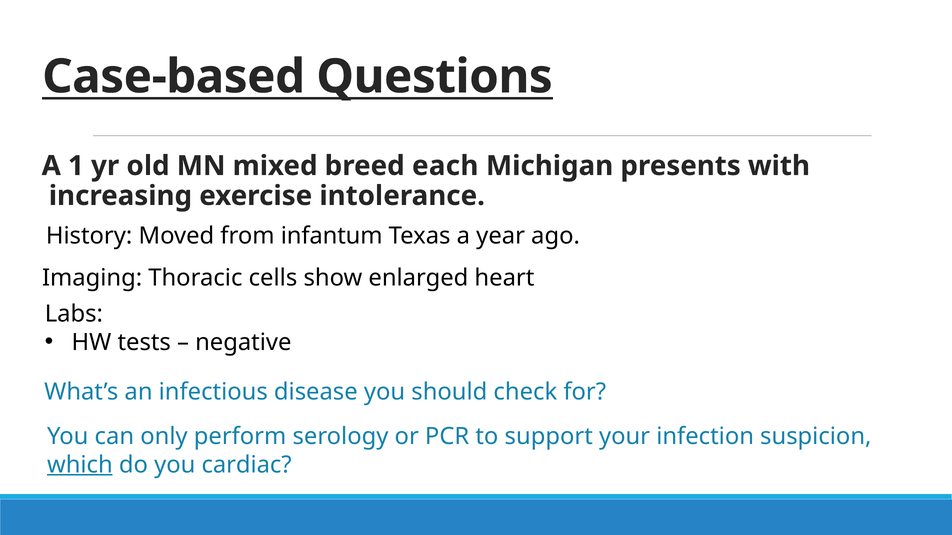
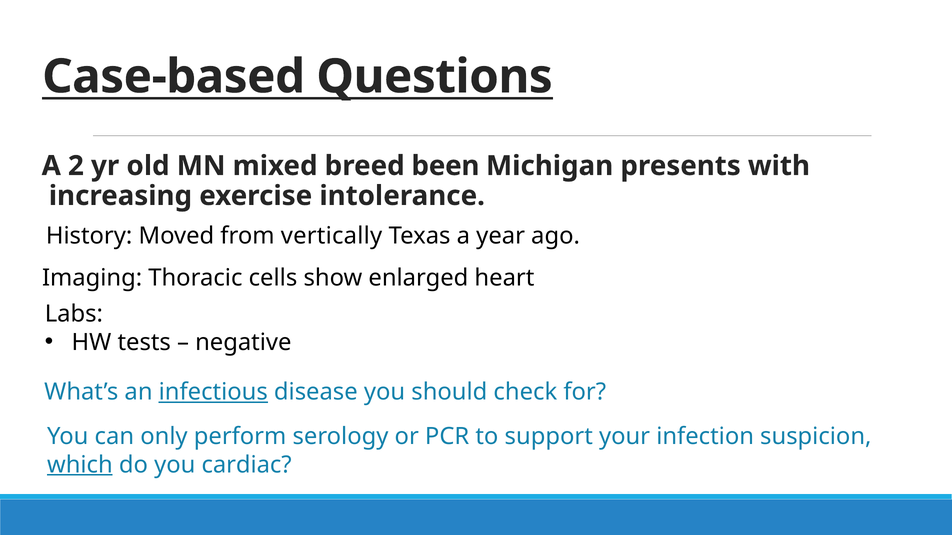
1: 1 -> 2
each: each -> been
infantum: infantum -> vertically
infectious underline: none -> present
